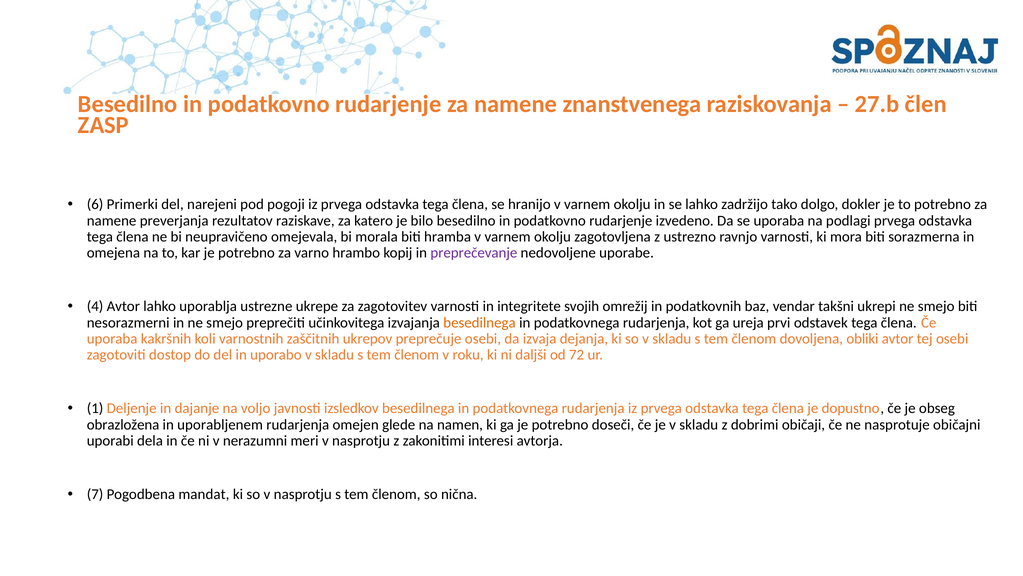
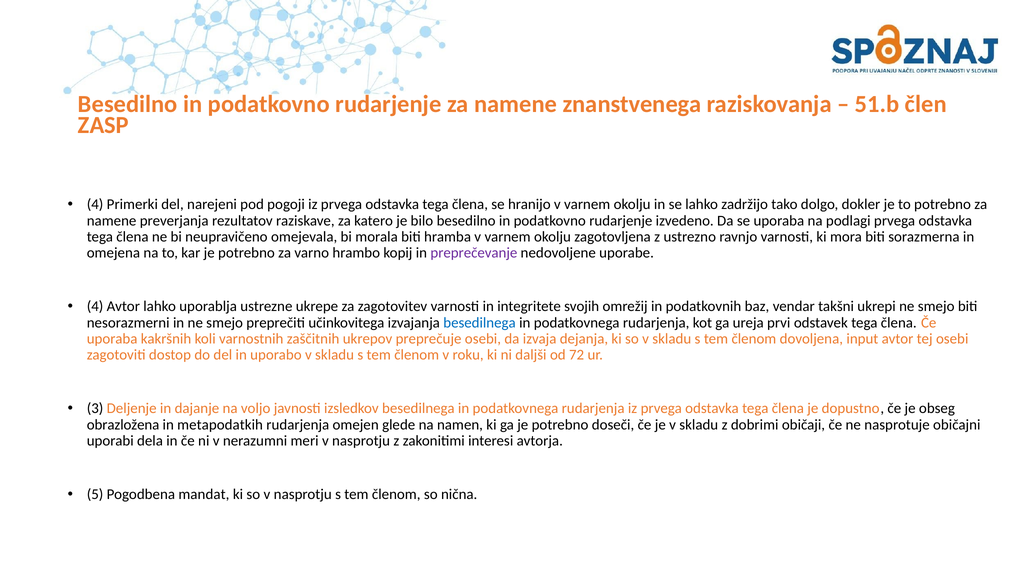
27.b: 27.b -> 51.b
6 at (95, 204): 6 -> 4
besedilnega at (480, 322) colour: orange -> blue
obliki: obliki -> input
1: 1 -> 3
uporabljenem: uporabljenem -> metapodatkih
7: 7 -> 5
